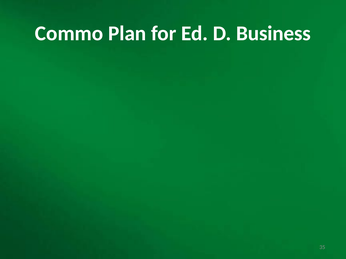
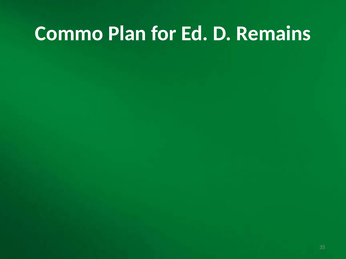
Business: Business -> Remains
